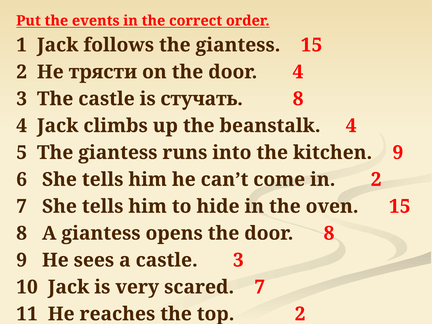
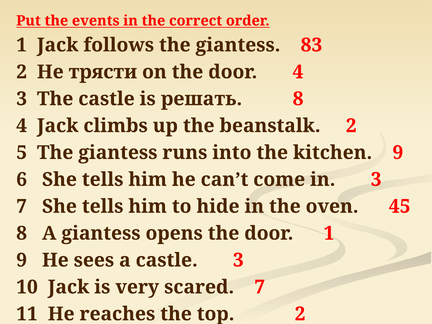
giantess 15: 15 -> 83
стучать: стучать -> решать
beanstalk 4: 4 -> 2
in 2: 2 -> 3
oven 15: 15 -> 45
door 8: 8 -> 1
